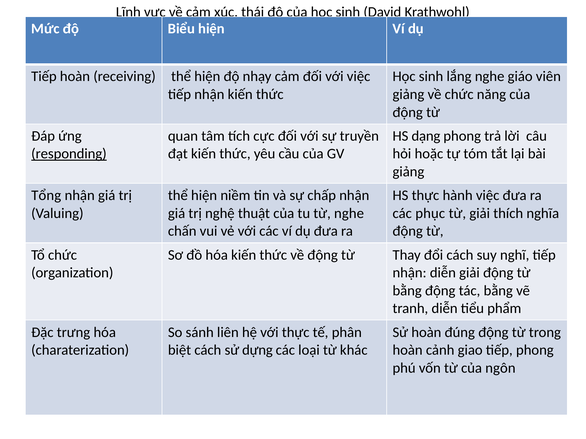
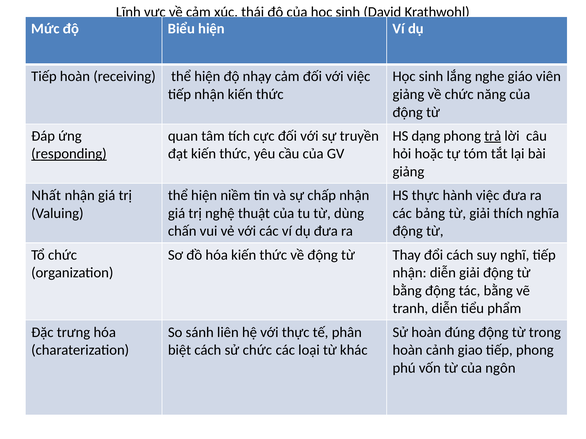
trả underline: none -> present
Tổng: Tổng -> Nhất
từ nghe: nghe -> dùng
phục: phục -> bảng
sử dựng: dựng -> chức
